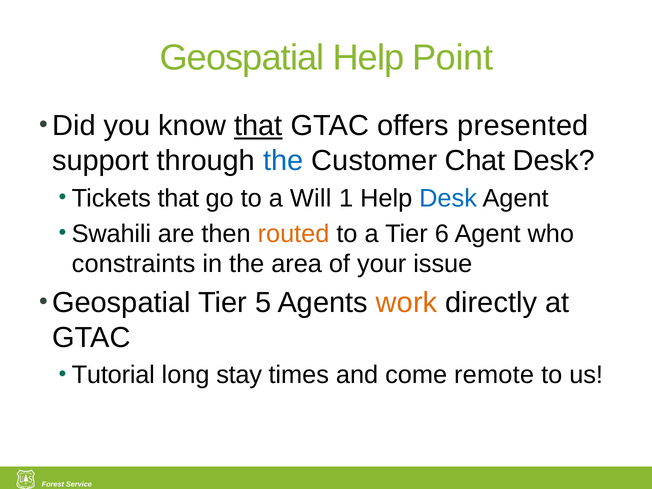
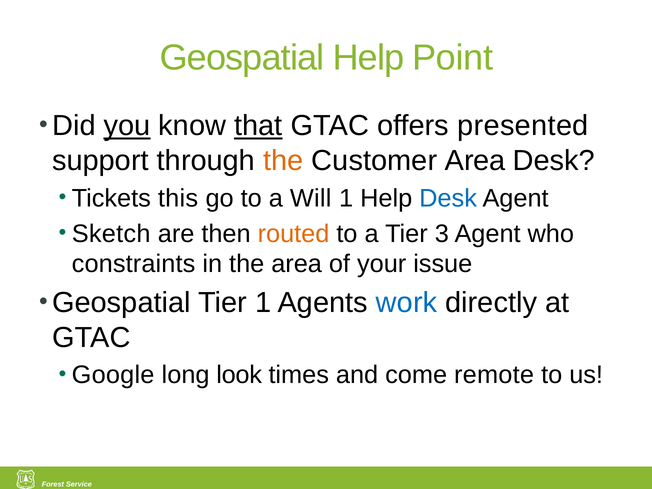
you underline: none -> present
the at (283, 161) colour: blue -> orange
Customer Chat: Chat -> Area
Tickets that: that -> this
Swahili: Swahili -> Sketch
6: 6 -> 3
Tier 5: 5 -> 1
work colour: orange -> blue
Tutorial: Tutorial -> Google
stay: stay -> look
